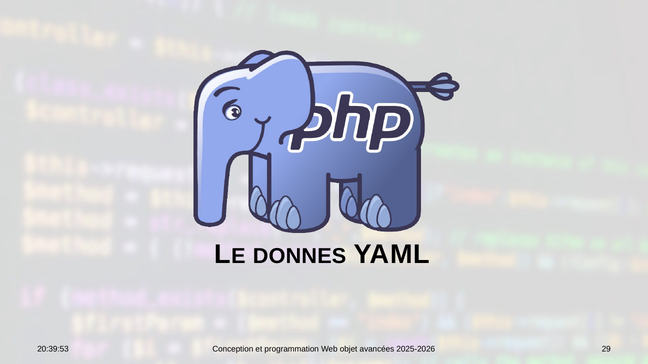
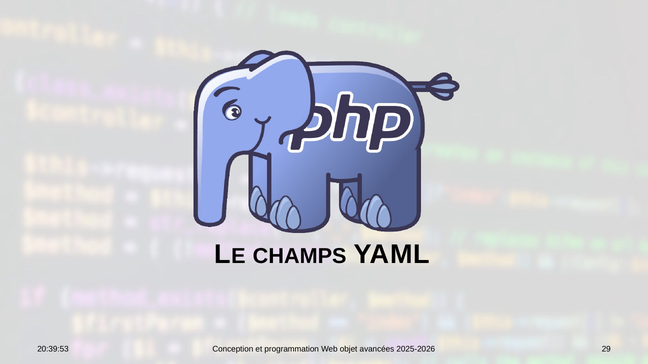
DONNES: DONNES -> CHAMPS
